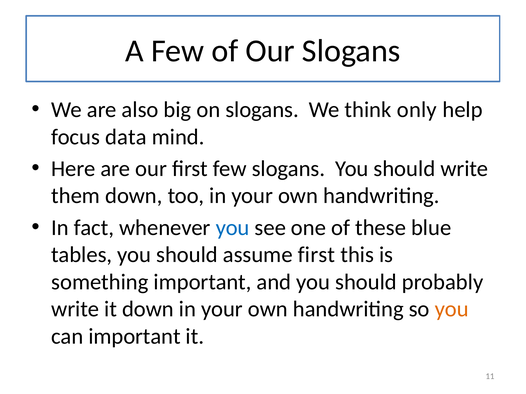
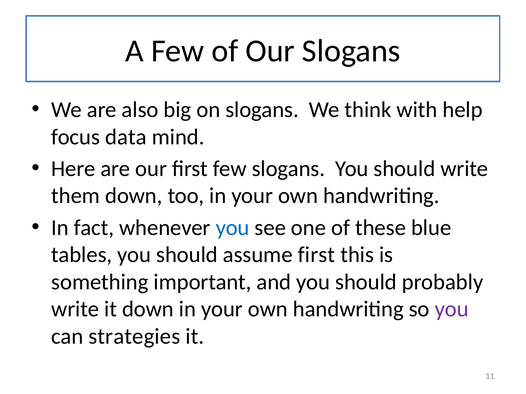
only: only -> with
you at (452, 310) colour: orange -> purple
can important: important -> strategies
